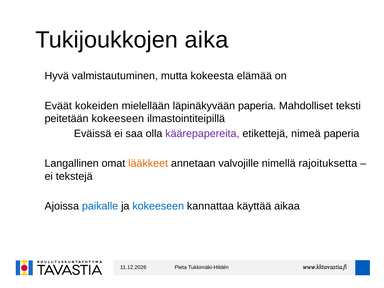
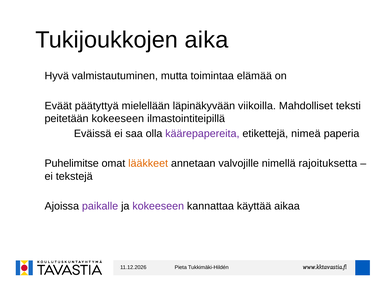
kokeesta: kokeesta -> toimintaa
kokeiden: kokeiden -> päätyttyä
läpinäkyvään paperia: paperia -> viikoilla
Langallinen: Langallinen -> Puhelimitse
paikalle colour: blue -> purple
kokeeseen at (158, 206) colour: blue -> purple
